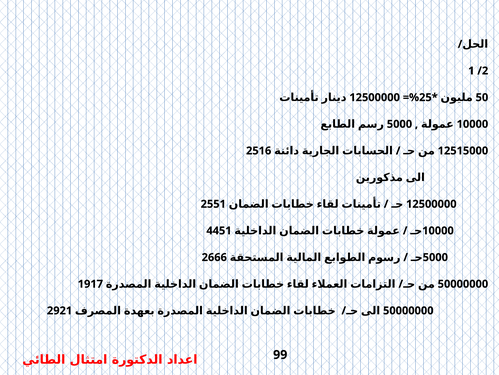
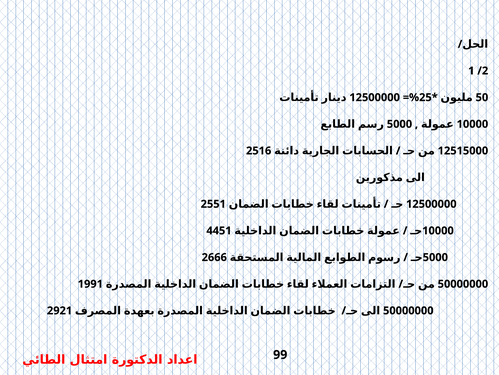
1917: 1917 -> 1991
